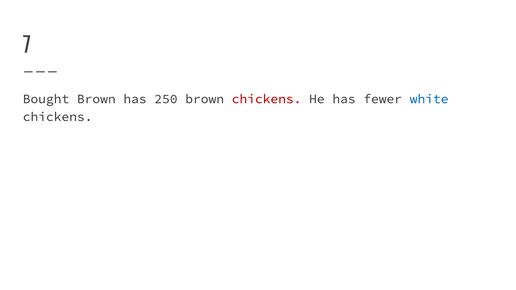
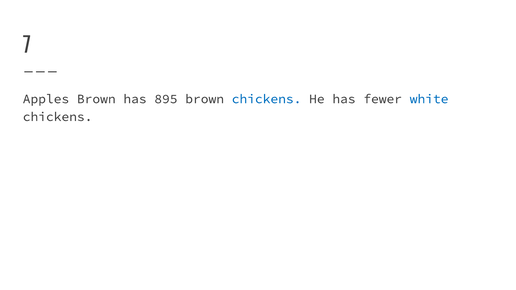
Bought: Bought -> Apples
250: 250 -> 895
chickens at (267, 99) colour: red -> blue
